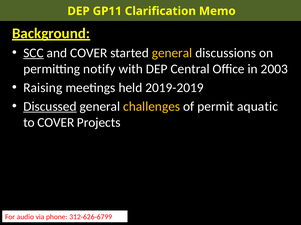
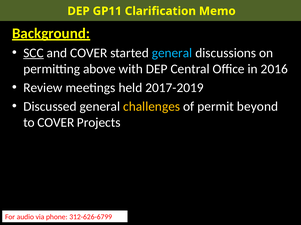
general at (172, 53) colour: yellow -> light blue
notify: notify -> above
2003: 2003 -> 2016
Raising: Raising -> Review
2019-2019: 2019-2019 -> 2017-2019
Discussed underline: present -> none
aquatic: aquatic -> beyond
